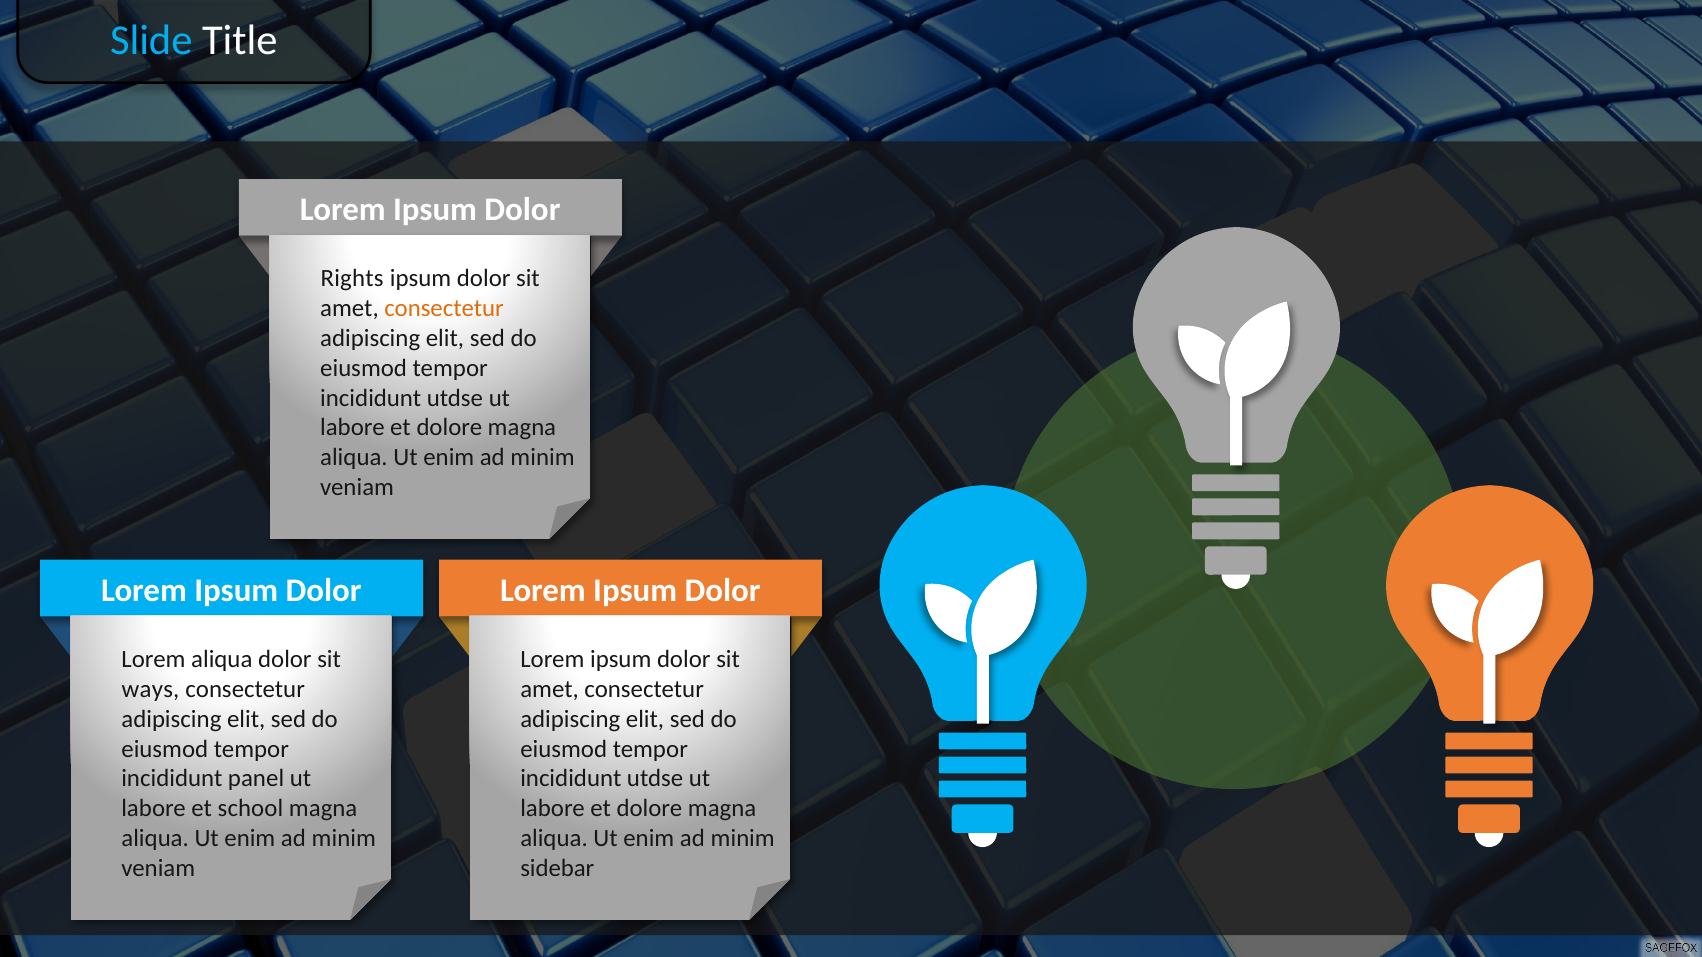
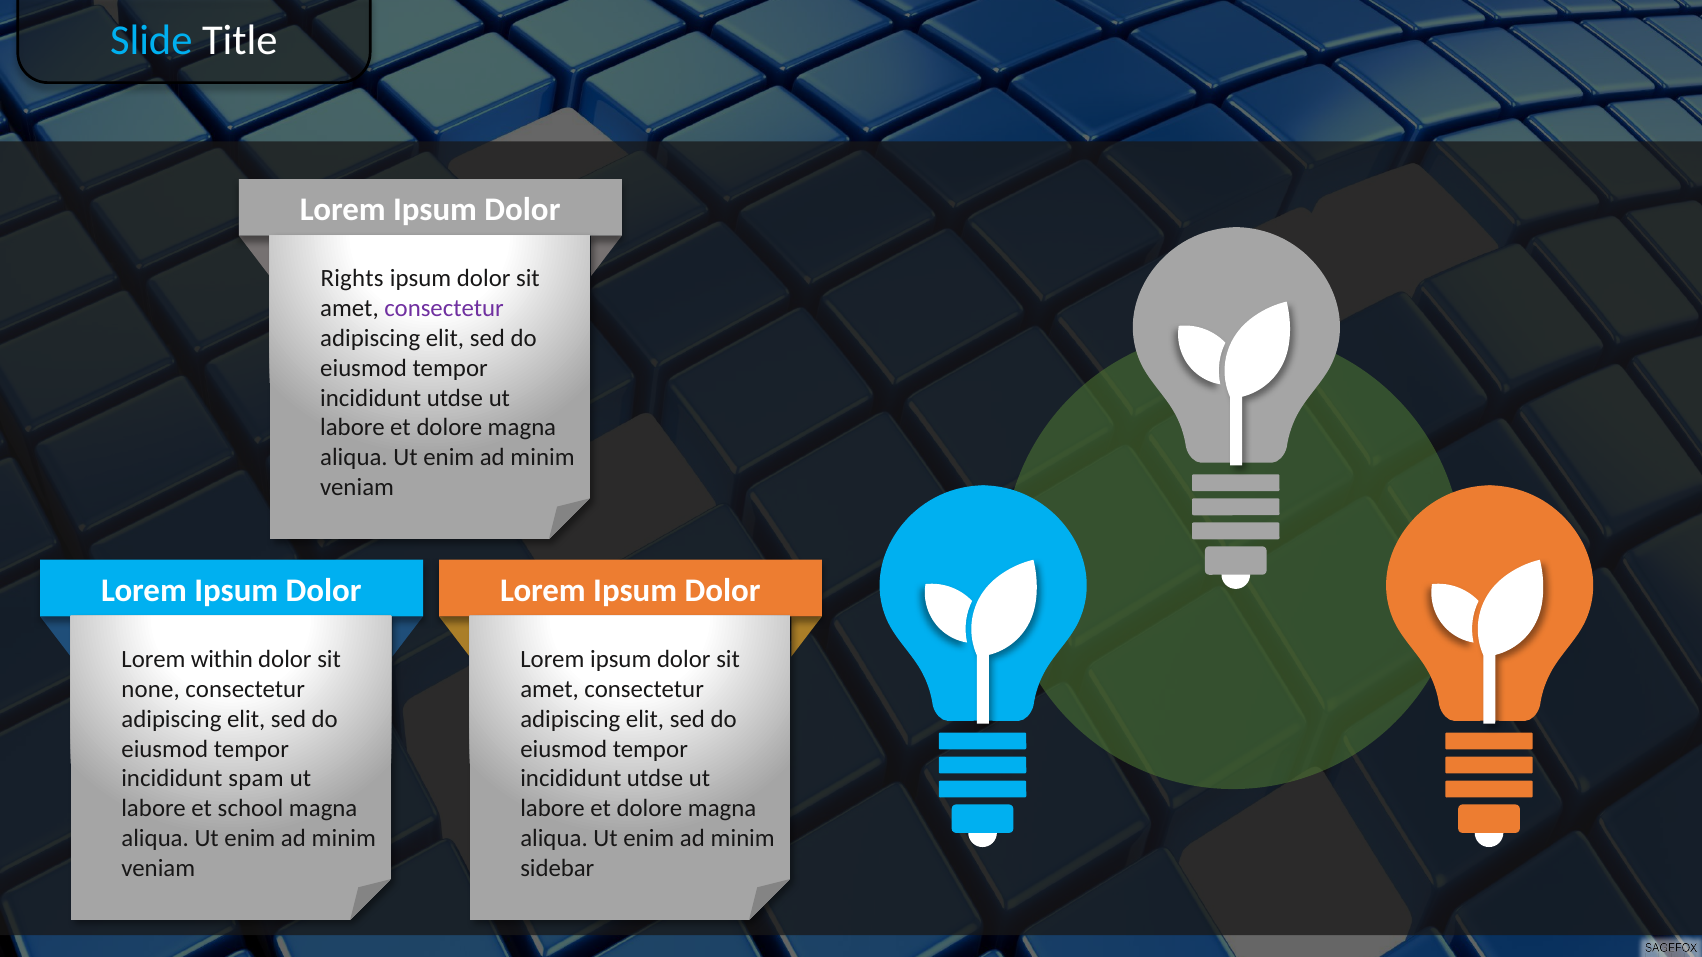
consectetur at (444, 309) colour: orange -> purple
Lorem aliqua: aliqua -> within
ways: ways -> none
panel: panel -> spam
